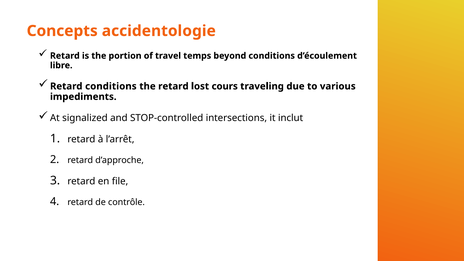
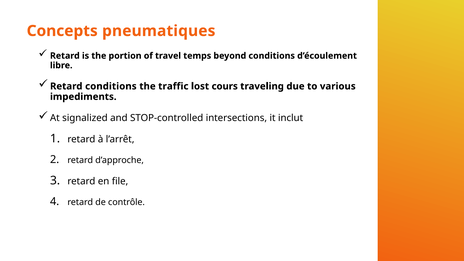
accidentologie: accidentologie -> pneumatiques
the retard: retard -> traffic
